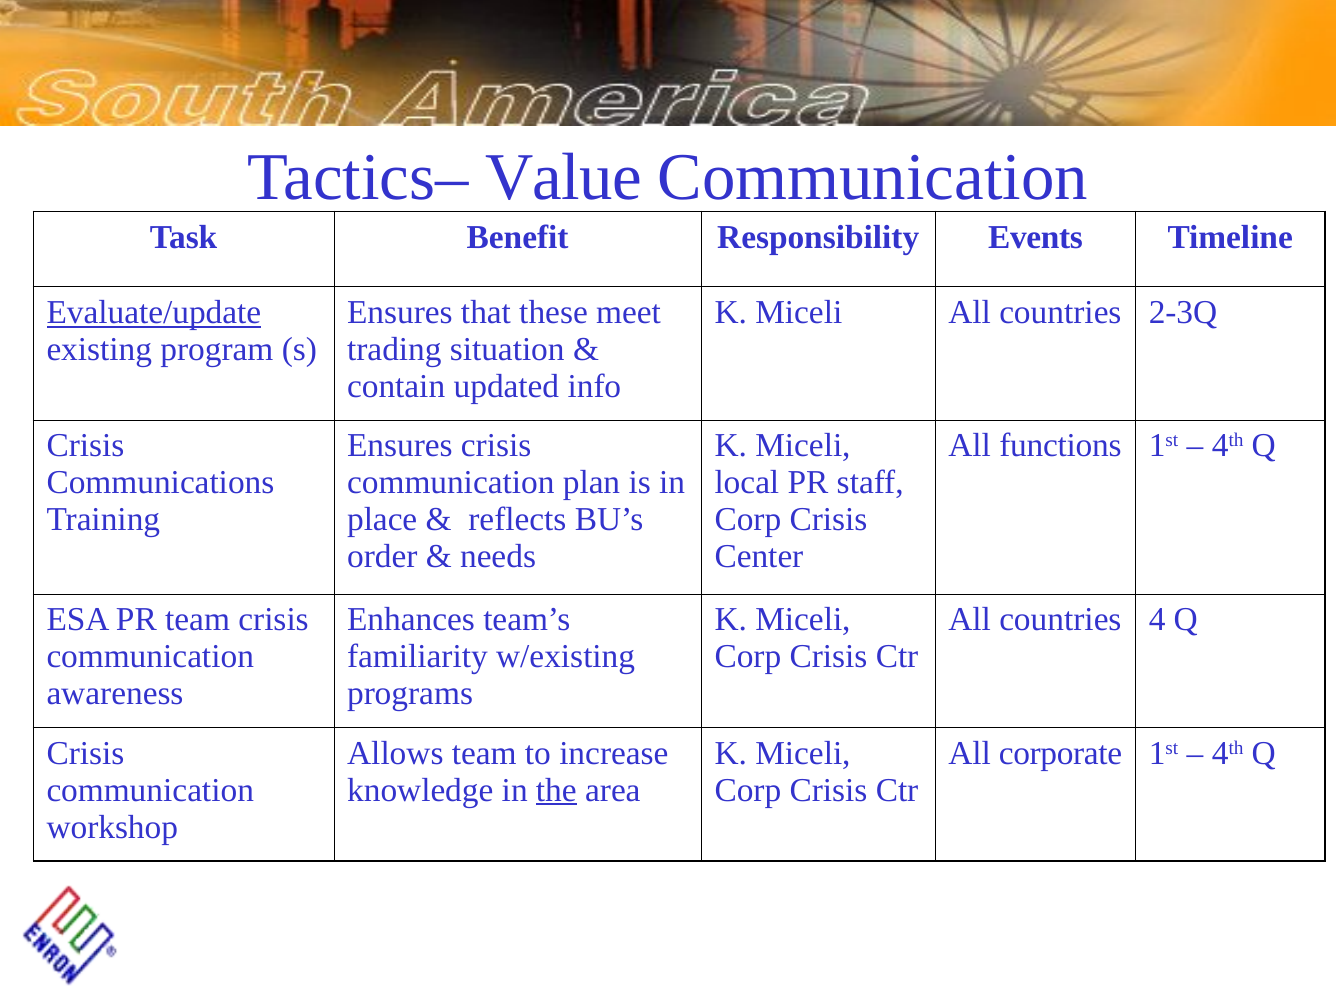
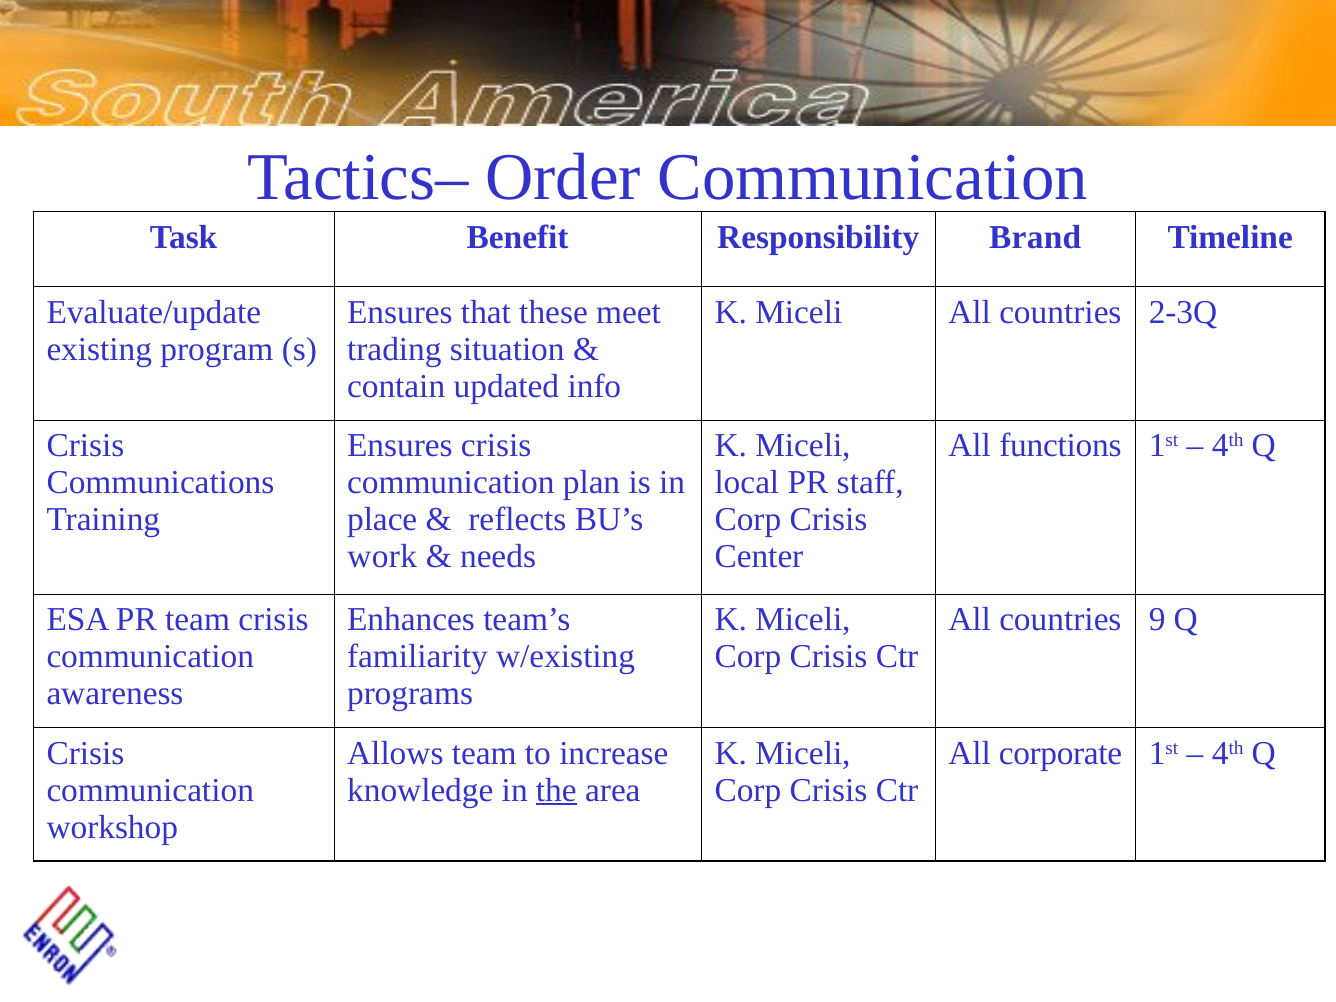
Value: Value -> Order
Events: Events -> Brand
Evaluate/update underline: present -> none
order: order -> work
4: 4 -> 9
